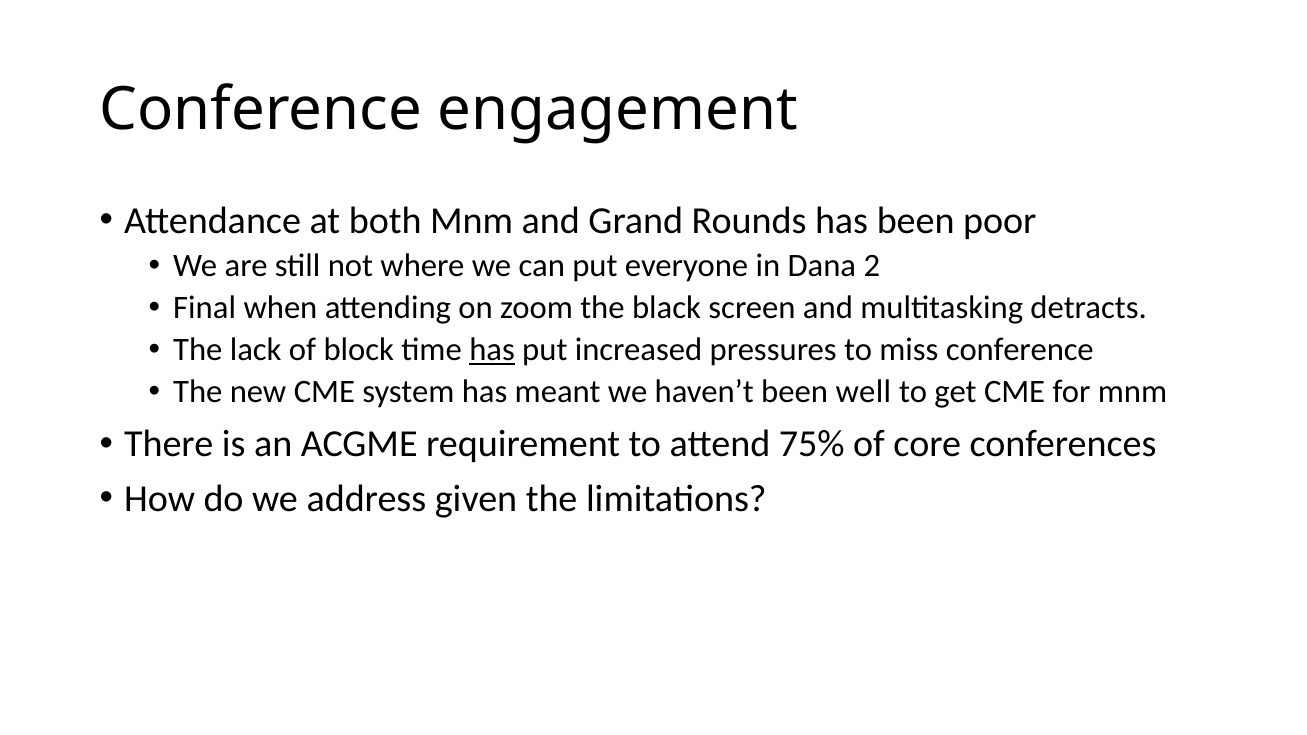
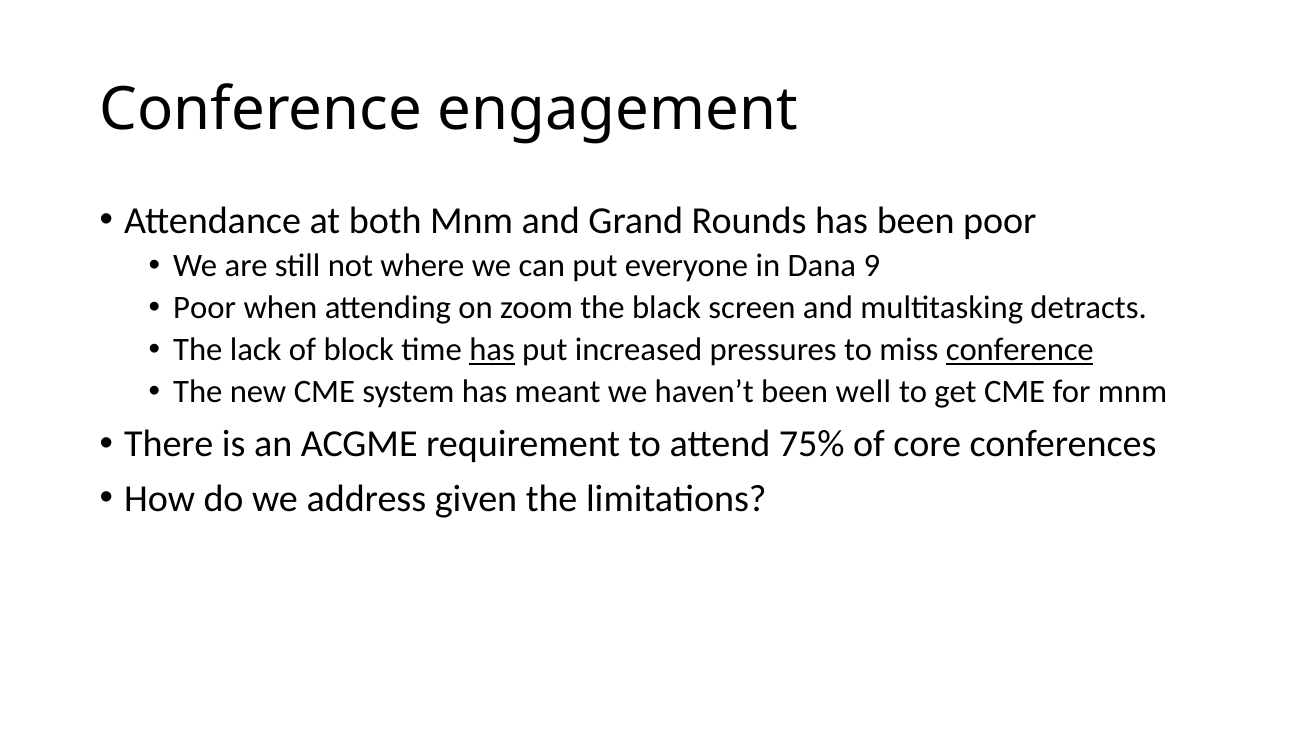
2: 2 -> 9
Final at (205, 308): Final -> Poor
conference at (1020, 350) underline: none -> present
